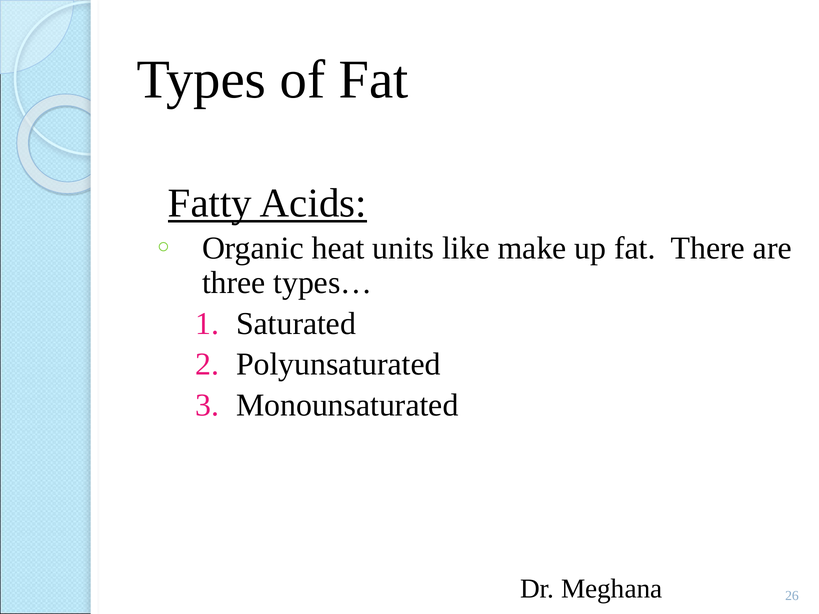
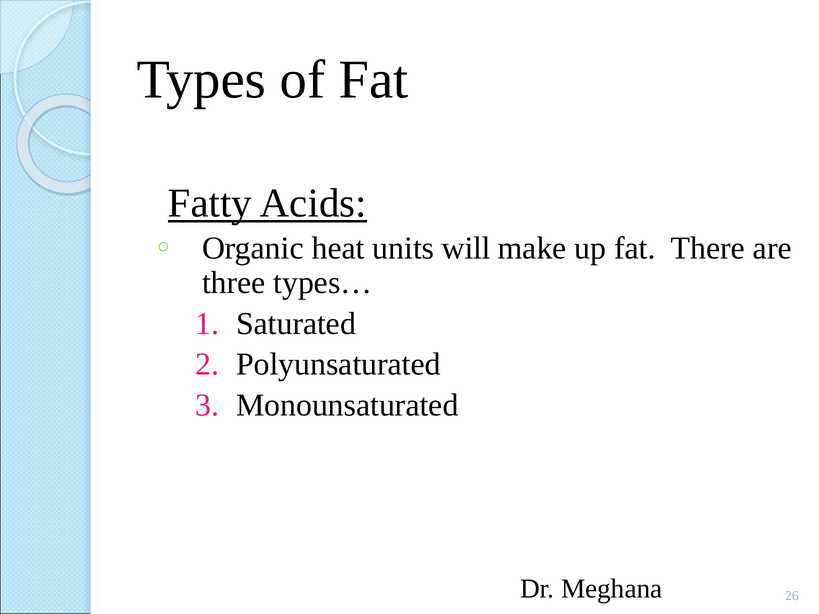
like: like -> will
